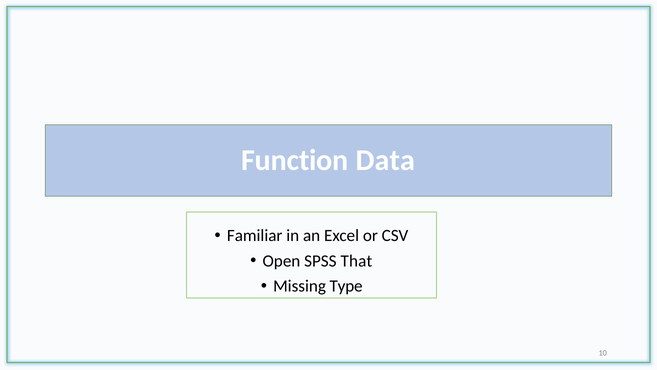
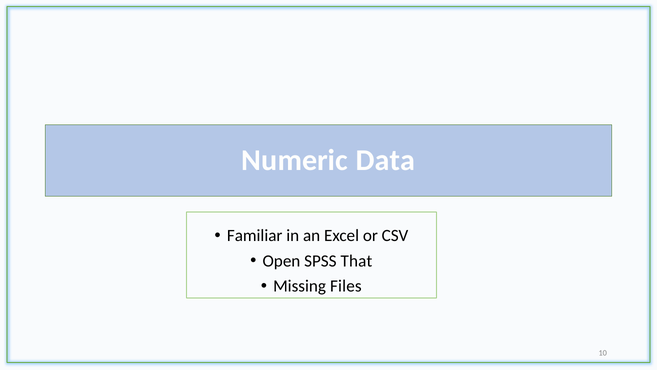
Function: Function -> Numeric
Type: Type -> Files
